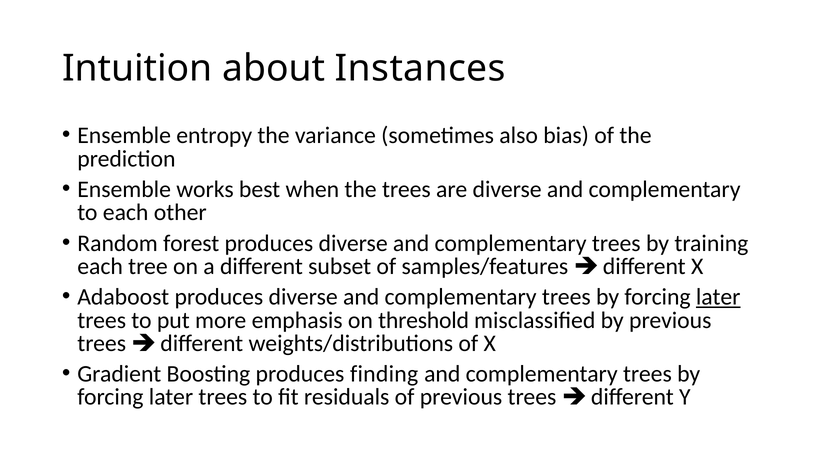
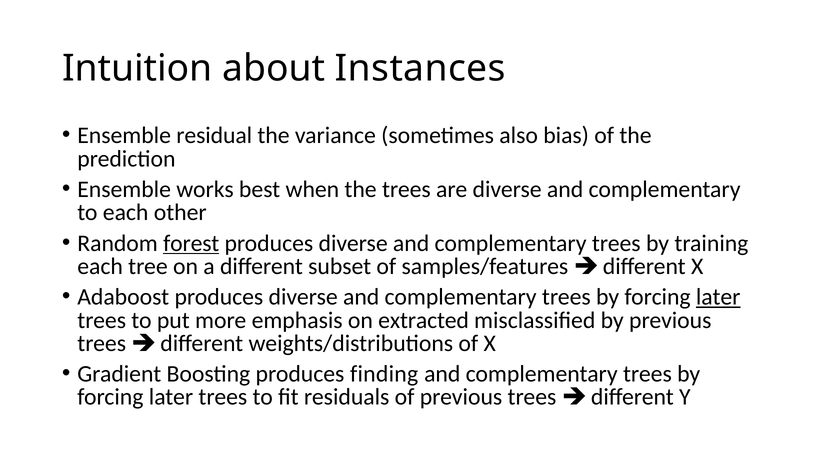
entropy: entropy -> residual
forest underline: none -> present
threshold: threshold -> extracted
